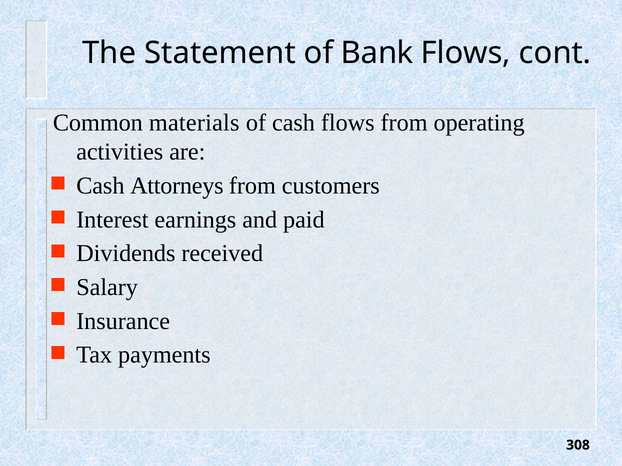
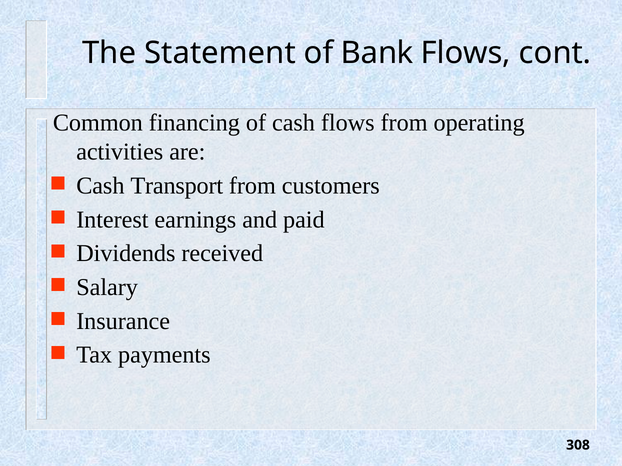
materials: materials -> financing
Attorneys: Attorneys -> Transport
